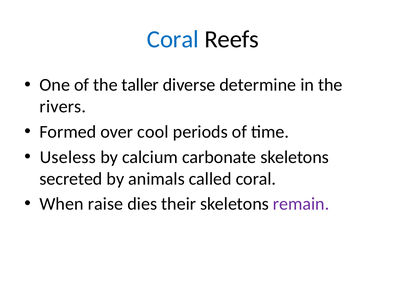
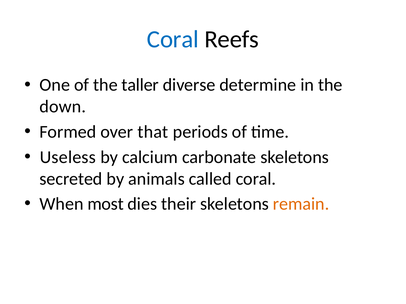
rivers: rivers -> down
cool: cool -> that
raise: raise -> most
remain colour: purple -> orange
